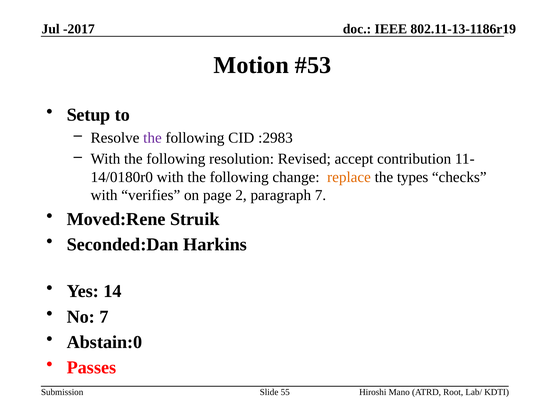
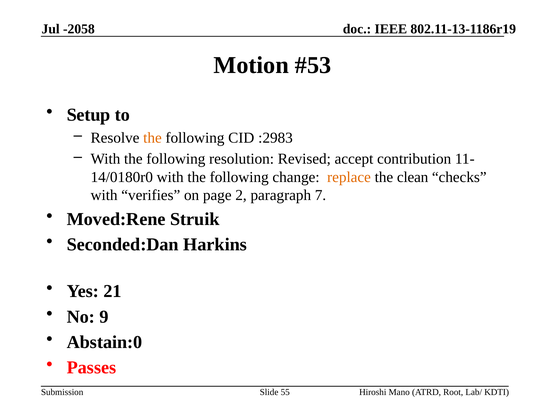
-2017: -2017 -> -2058
the at (152, 138) colour: purple -> orange
types: types -> clean
14: 14 -> 21
No 7: 7 -> 9
